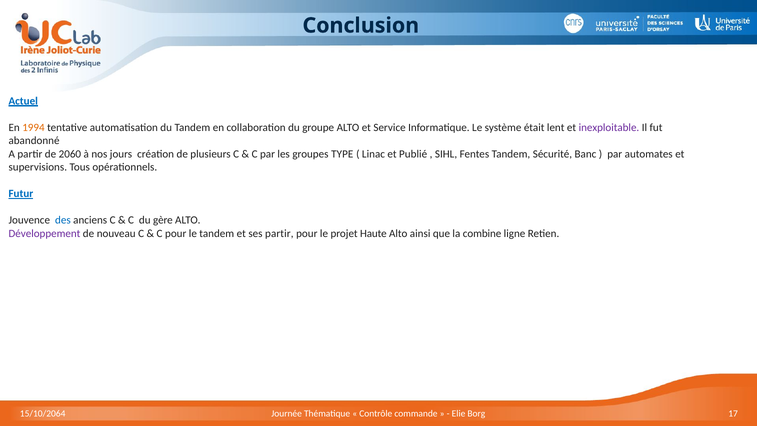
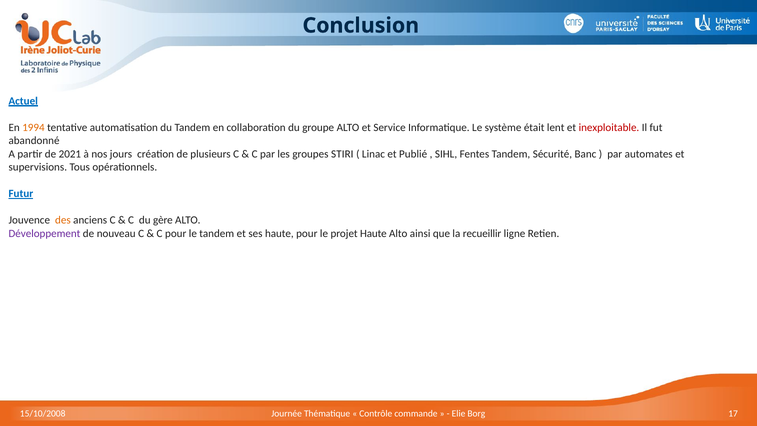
inexploitable colour: purple -> red
2060: 2060 -> 2021
TYPE: TYPE -> STIRI
des colour: blue -> orange
ses partir: partir -> haute
combine: combine -> recueillir
15/10/2064: 15/10/2064 -> 15/10/2008
